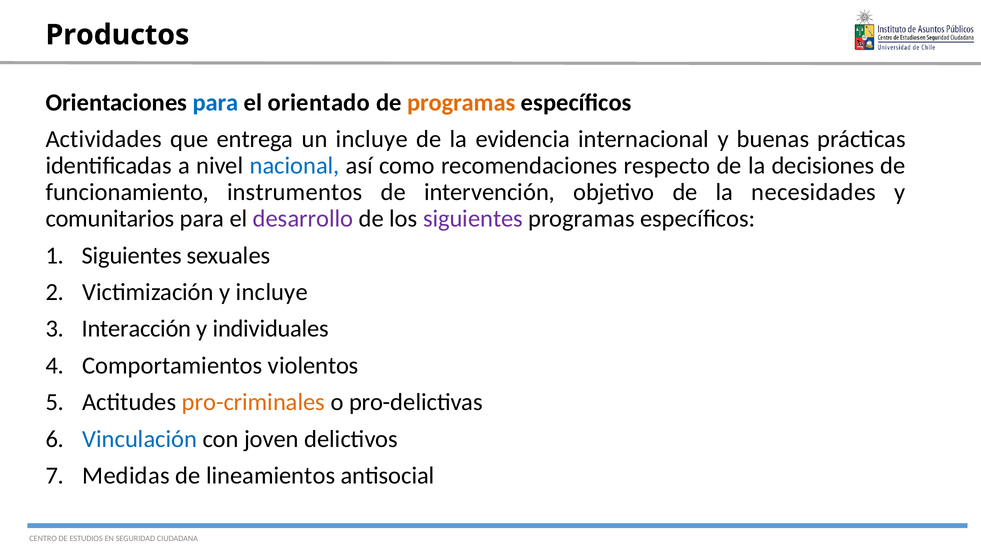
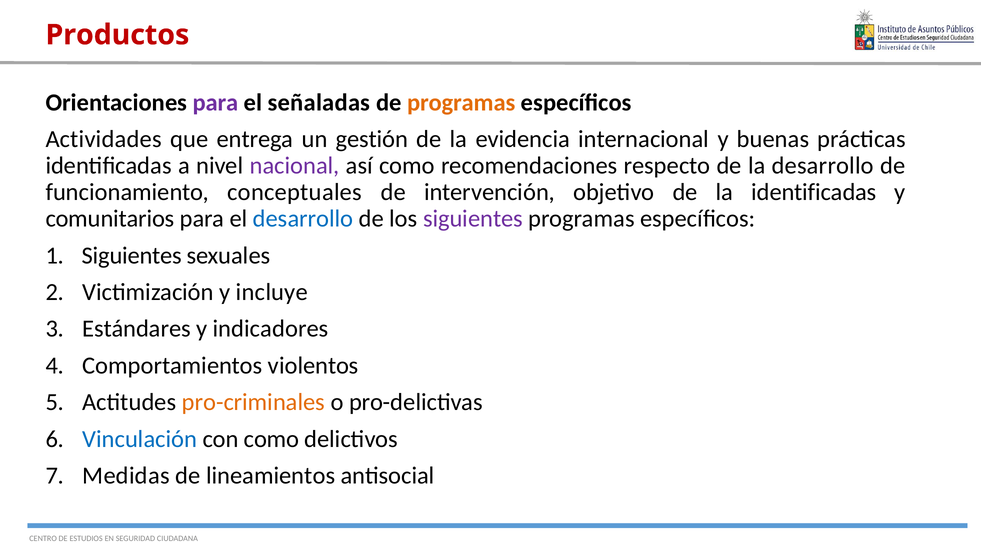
Productos colour: black -> red
para at (216, 103) colour: blue -> purple
orientado: orientado -> señaladas
un incluye: incluye -> gestión
nacional colour: blue -> purple
la decisiones: decisiones -> desarrollo
instrumentos: instrumentos -> conceptuales
la necesidades: necesidades -> identificadas
desarrollo at (303, 219) colour: purple -> blue
Interacción: Interacción -> Estándares
individuales: individuales -> indicadores
con joven: joven -> como
